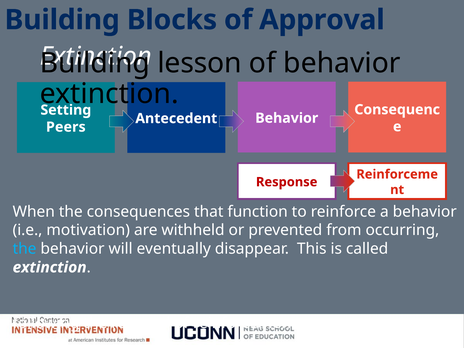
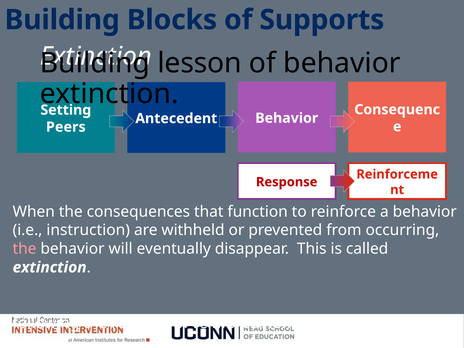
Approval: Approval -> Supports
motivation: motivation -> instruction
the at (25, 249) colour: light blue -> pink
